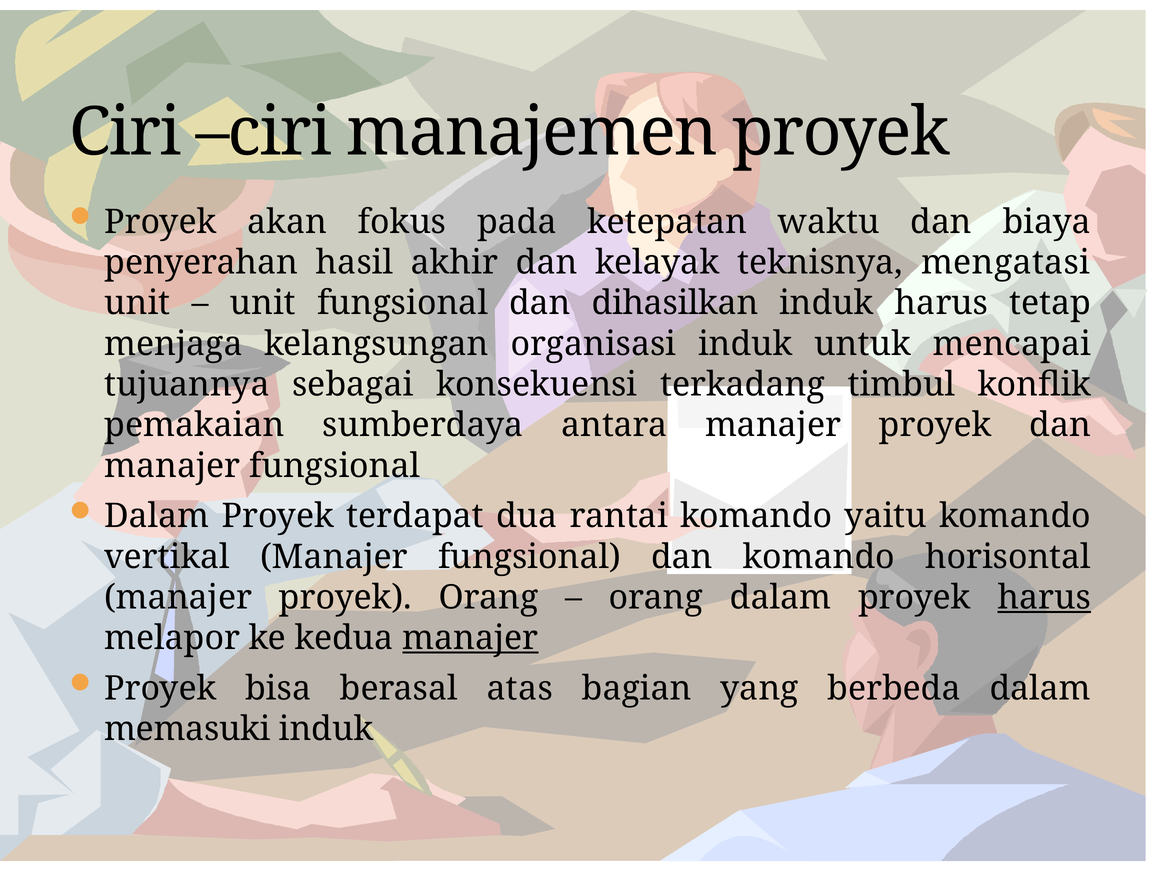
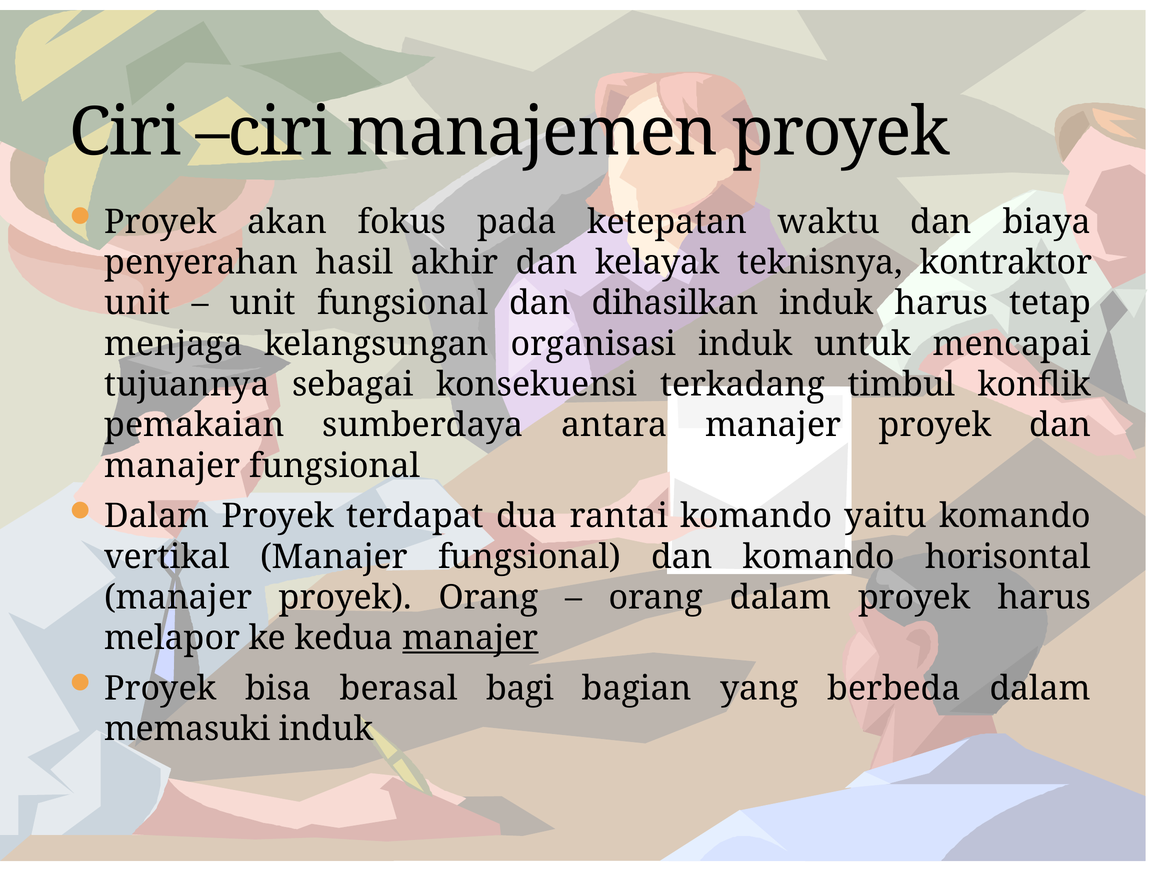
mengatasi: mengatasi -> kontraktor
harus at (1044, 597) underline: present -> none
atas: atas -> bagi
